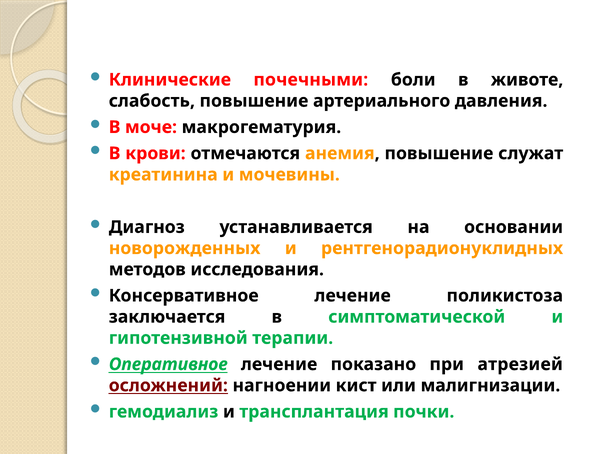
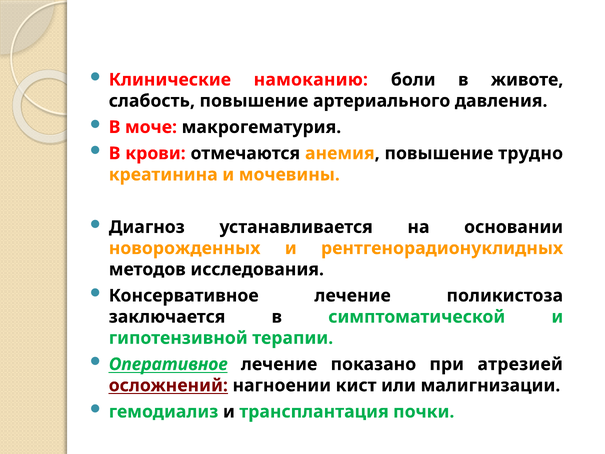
почечными: почечными -> намоканию
служат: служат -> трудно
